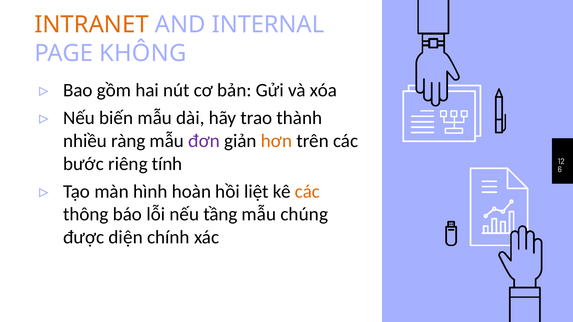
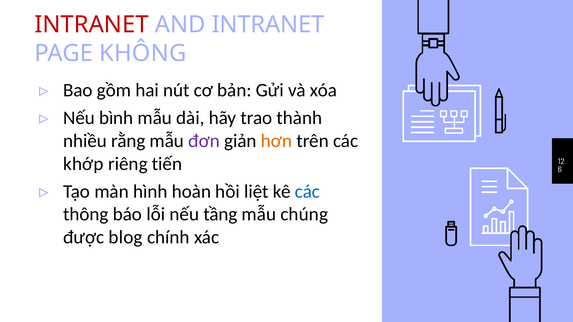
INTRANET at (92, 25) colour: orange -> red
AND INTERNAL: INTERNAL -> INTRANET
biến: biến -> bình
ràng: ràng -> rằng
bước: bước -> khớp
tính: tính -> tiến
các at (307, 192) colour: orange -> blue
diện: diện -> blog
